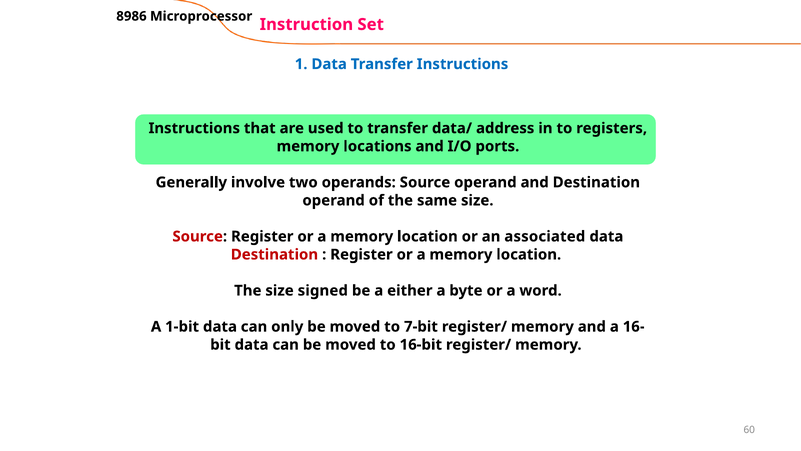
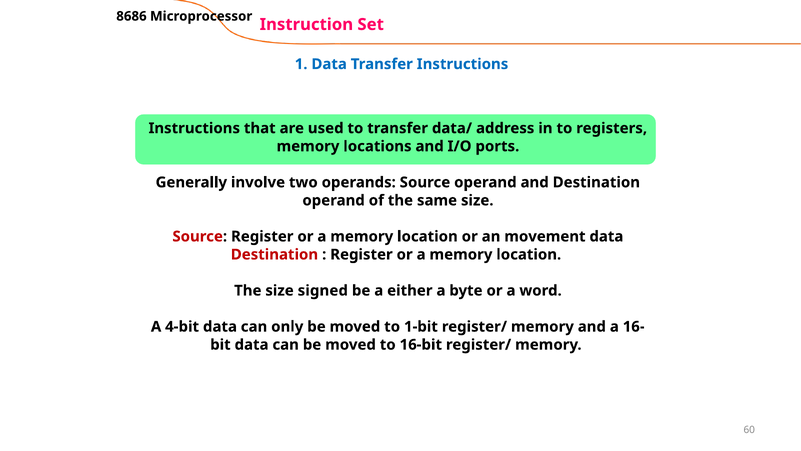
8986: 8986 -> 8686
associated: associated -> movement
1-bit: 1-bit -> 4-bit
7-bit: 7-bit -> 1-bit
